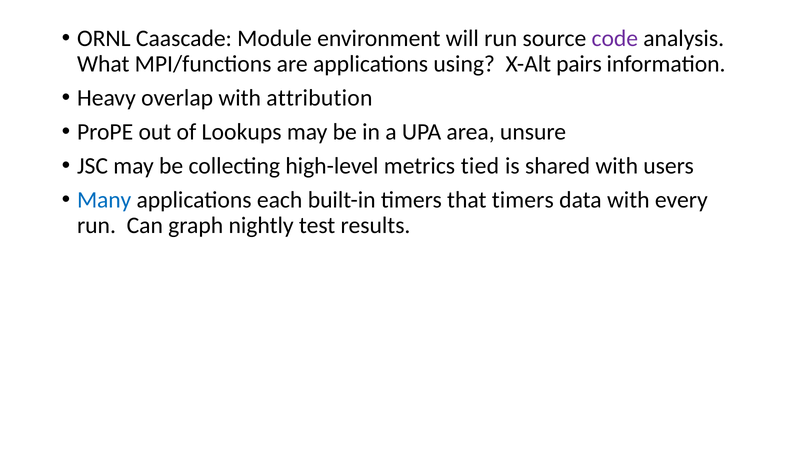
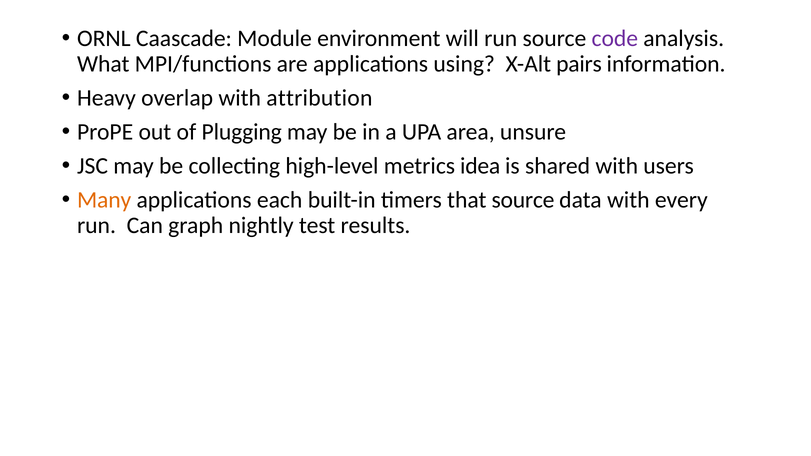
Lookups: Lookups -> Plugging
tied: tied -> idea
Many colour: blue -> orange
that timers: timers -> source
